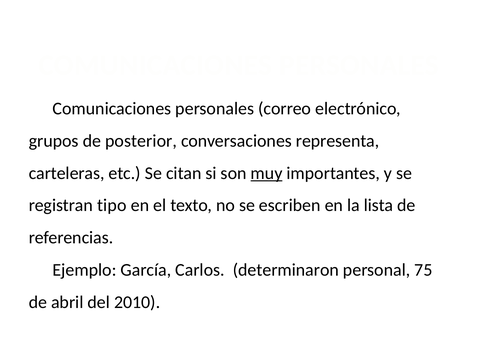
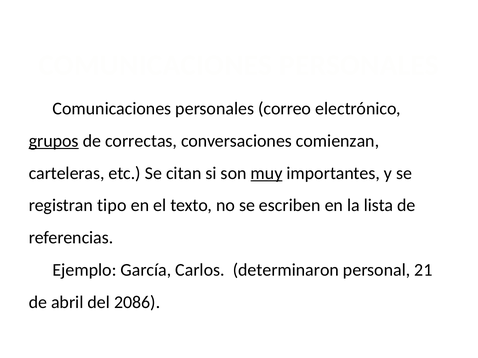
grupos underline: none -> present
posterior: posterior -> correctas
representa: representa -> comienzan
75: 75 -> 21
2010: 2010 -> 2086
